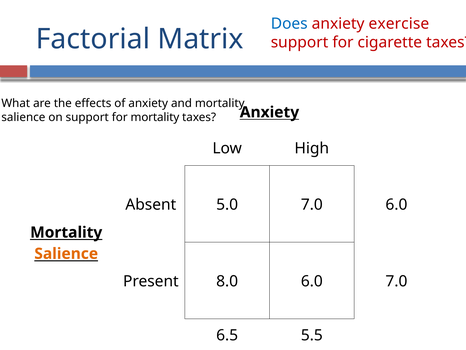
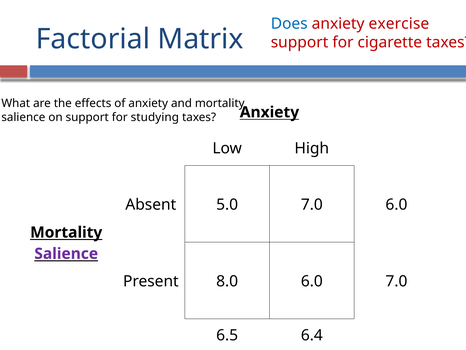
for mortality: mortality -> studying
Salience at (66, 253) colour: orange -> purple
5.5: 5.5 -> 6.4
